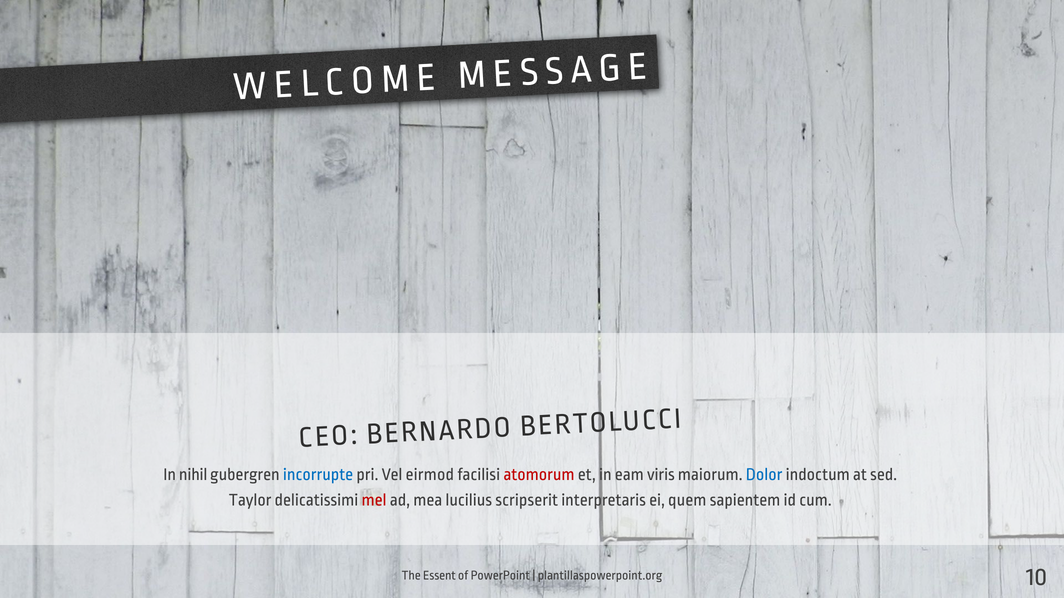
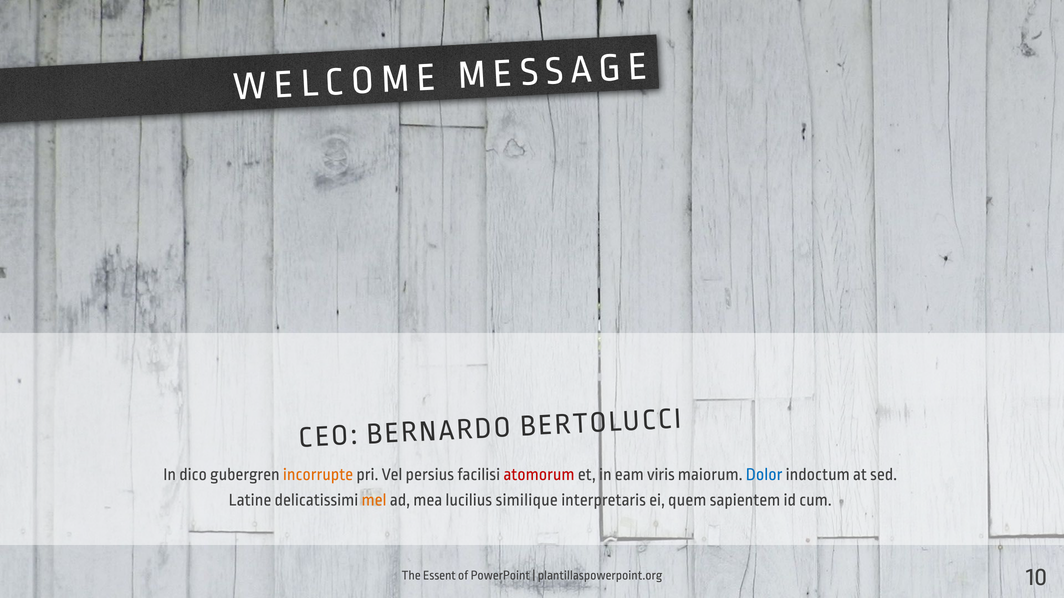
nihil: nihil -> dico
incorrupte colour: blue -> orange
eirmod: eirmod -> persius
Taylor: Taylor -> Latine
mel colour: red -> orange
scripserit: scripserit -> similique
